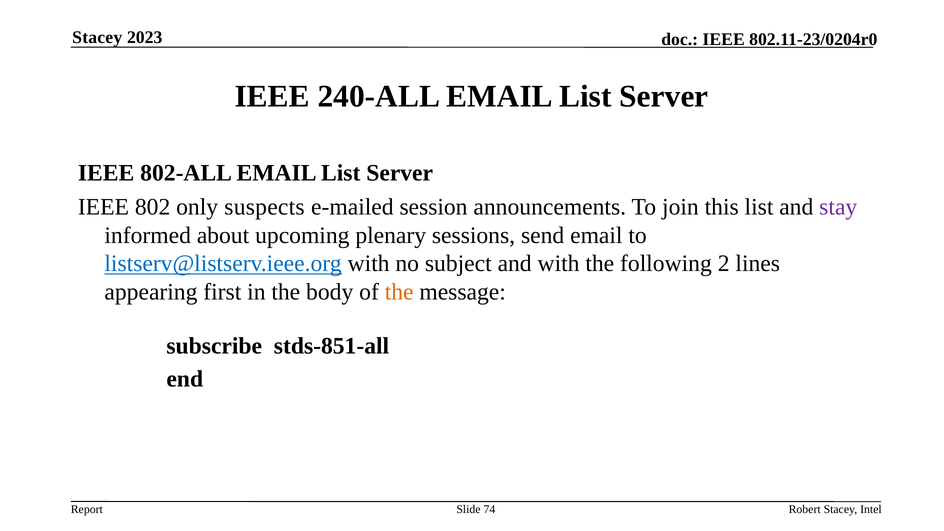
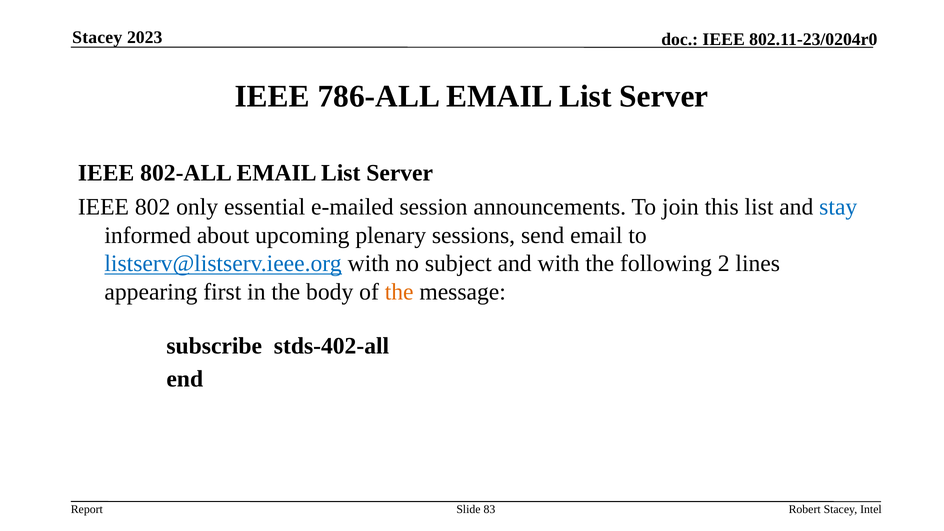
240-ALL: 240-ALL -> 786-ALL
suspects: suspects -> essential
stay colour: purple -> blue
stds-851-all: stds-851-all -> stds-402-all
74: 74 -> 83
